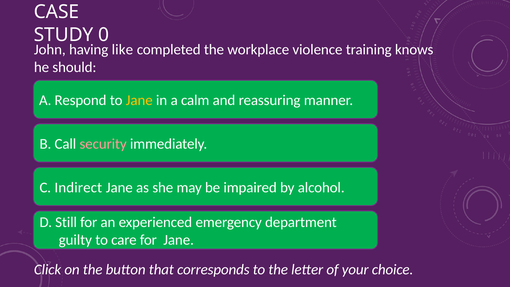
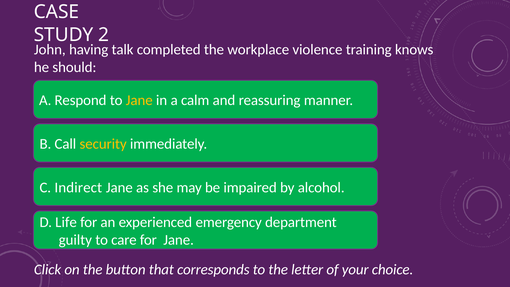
0: 0 -> 2
like: like -> talk
security colour: pink -> yellow
Still: Still -> Life
